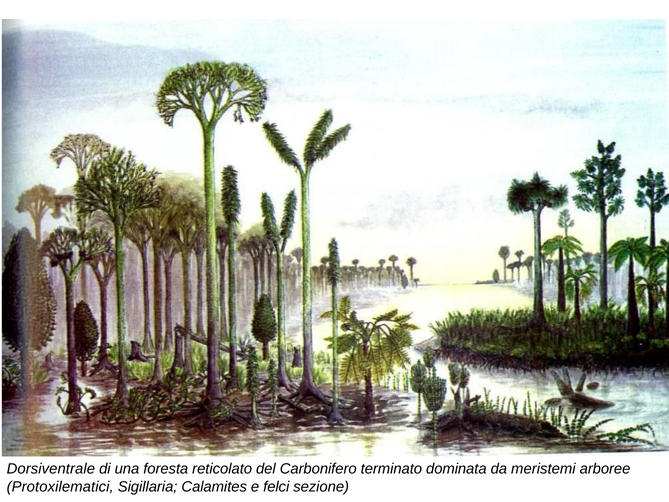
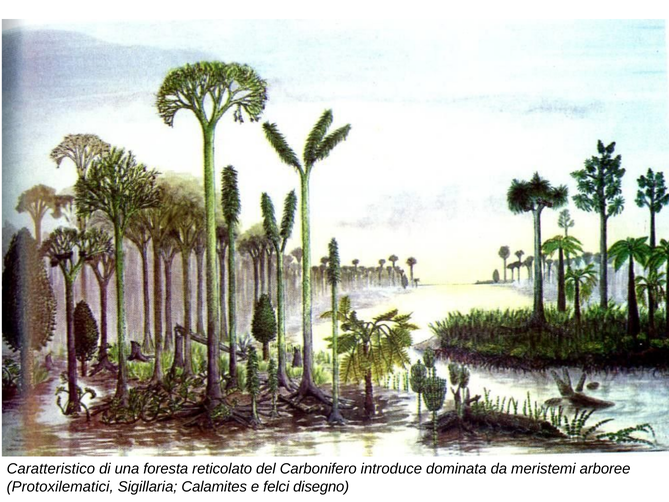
Dorsiventrale: Dorsiventrale -> Caratteristico
terminato: terminato -> introduce
sezione: sezione -> disegno
